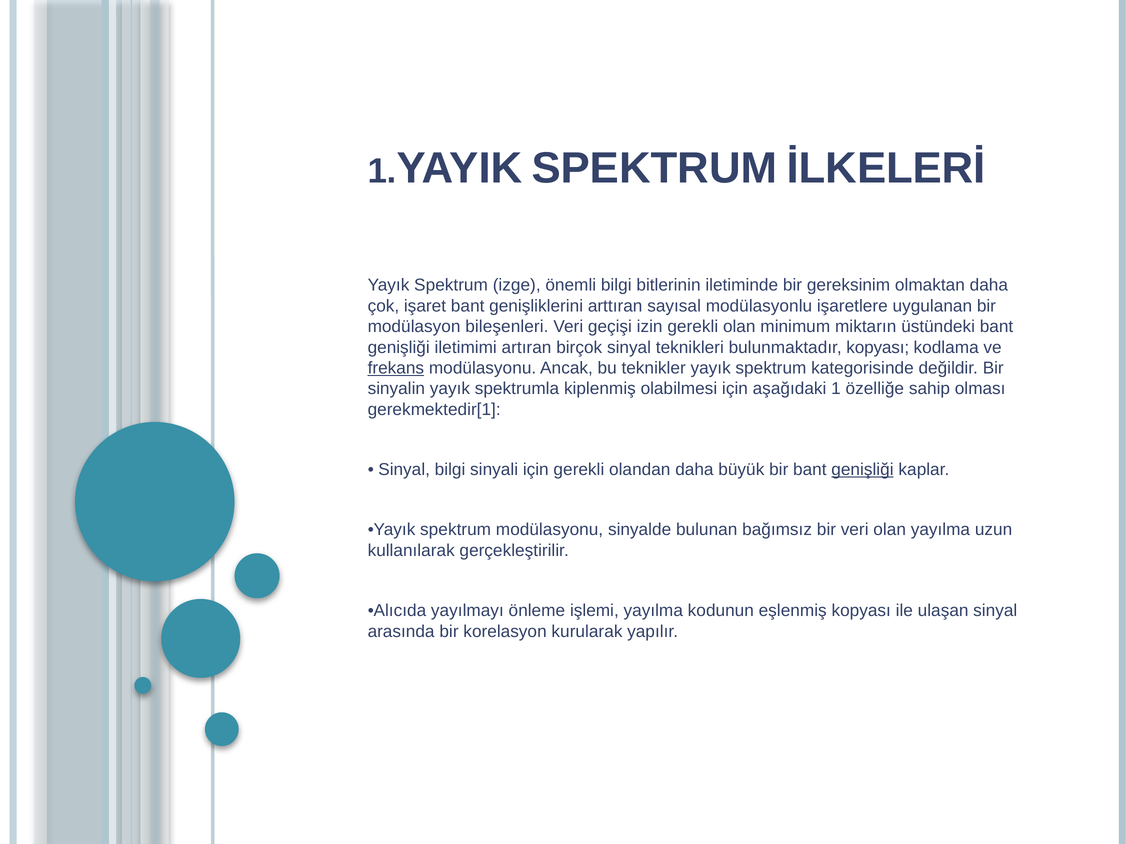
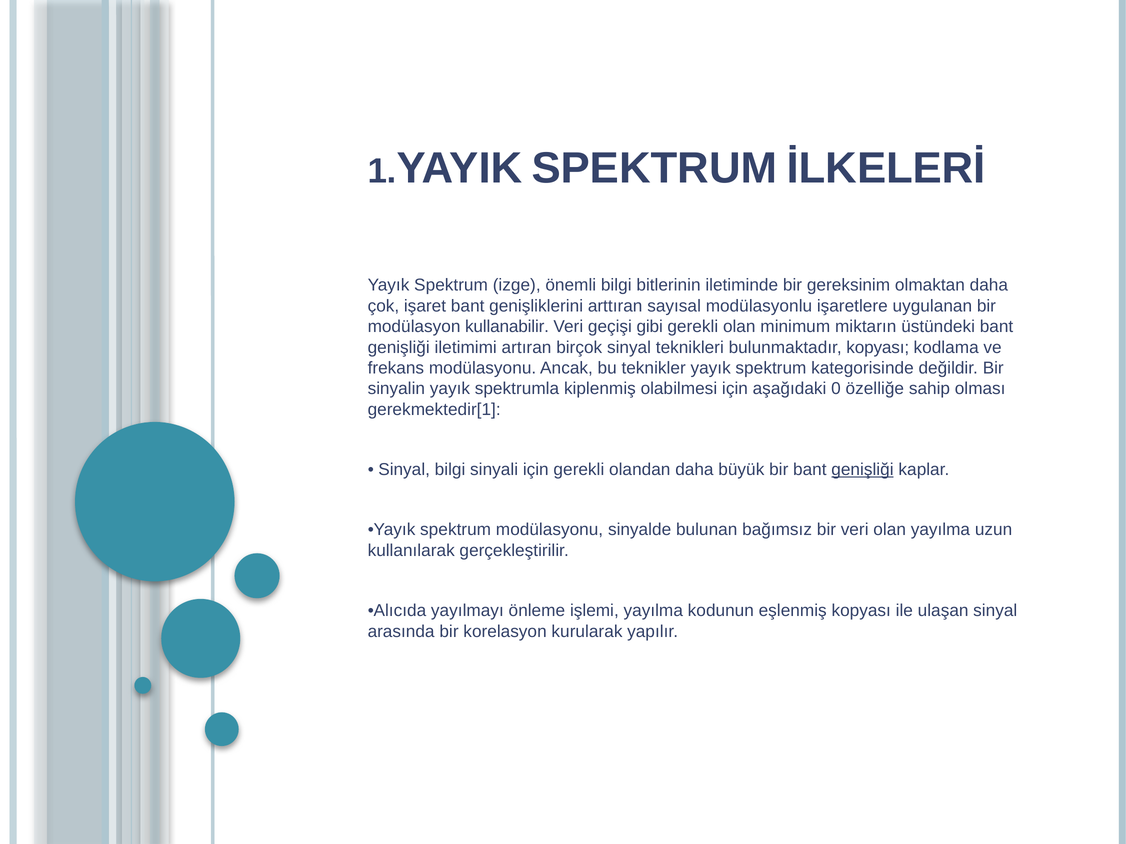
bileşenleri: bileşenleri -> kullanabilir
izin: izin -> gibi
frekans underline: present -> none
aşağıdaki 1: 1 -> 0
